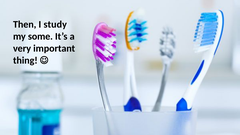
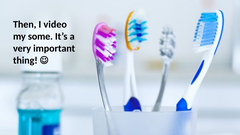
study: study -> video
